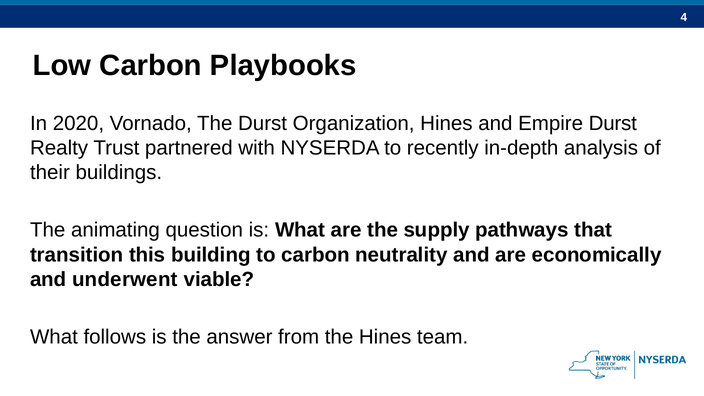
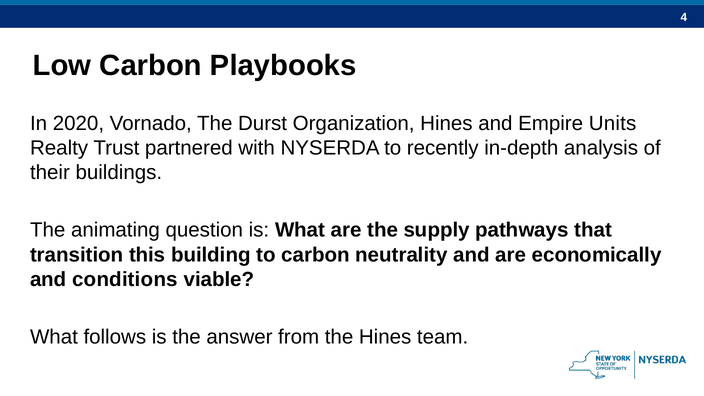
Empire Durst: Durst -> Units
underwent: underwent -> conditions
